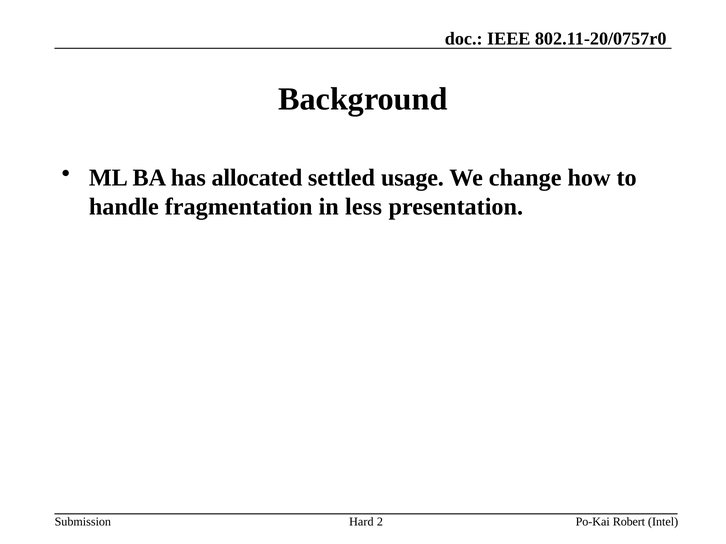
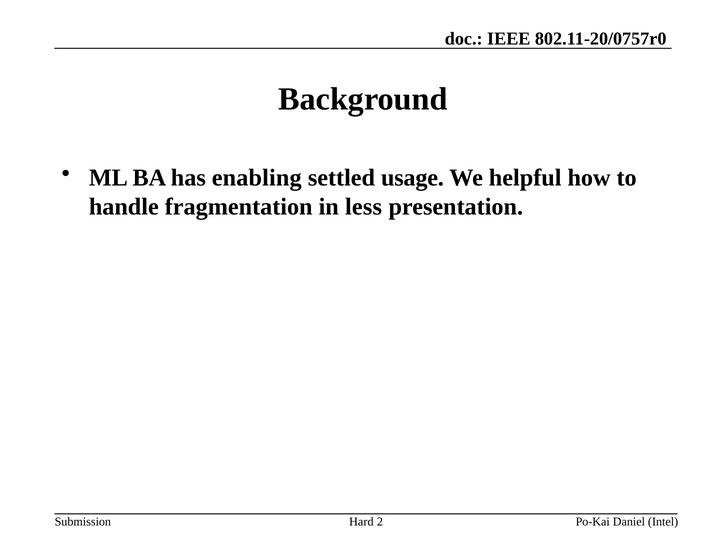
allocated: allocated -> enabling
change: change -> helpful
Robert: Robert -> Daniel
